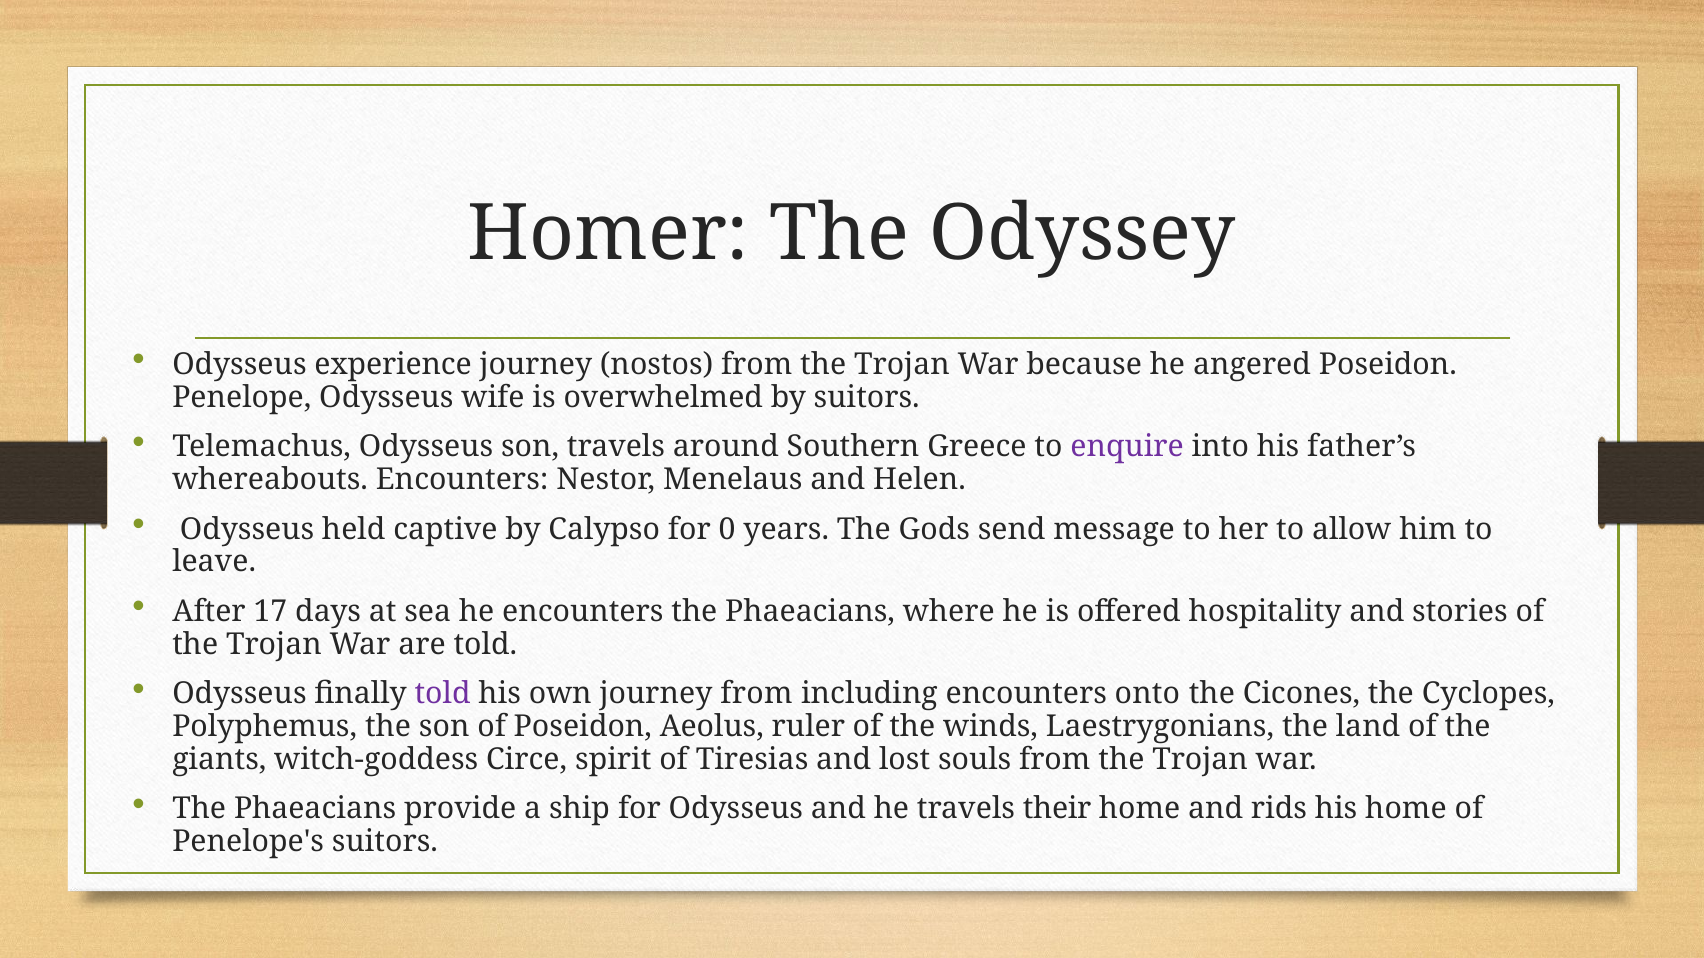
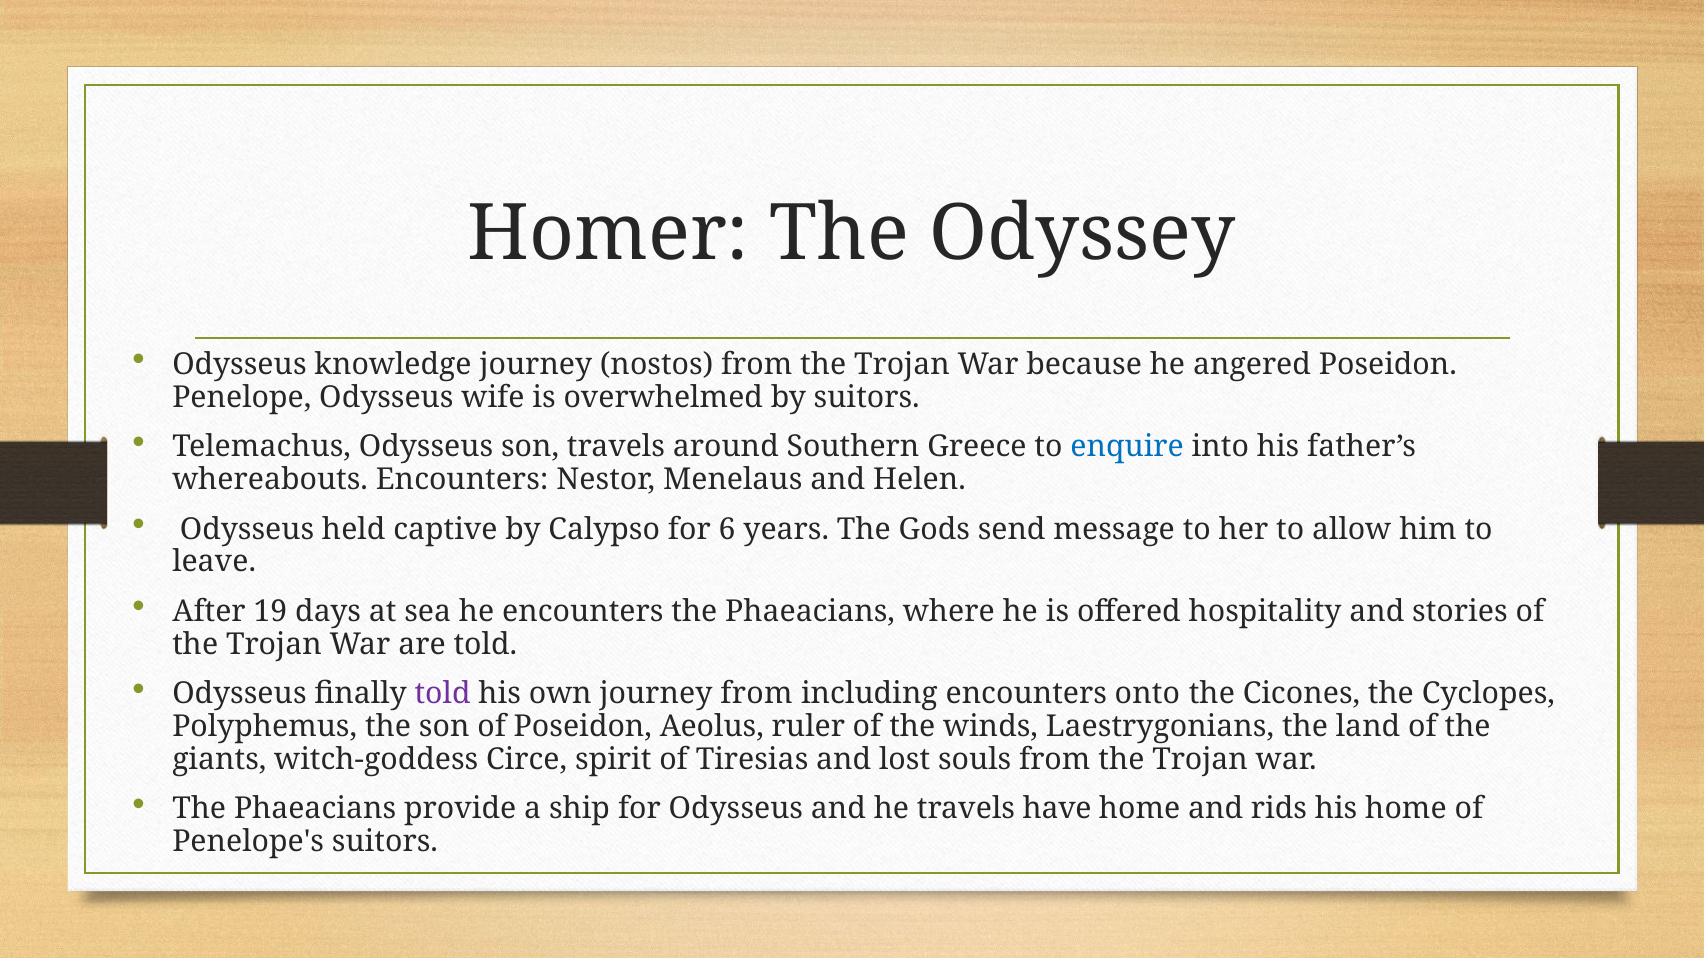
experience: experience -> knowledge
enquire colour: purple -> blue
0: 0 -> 6
17: 17 -> 19
their: their -> have
